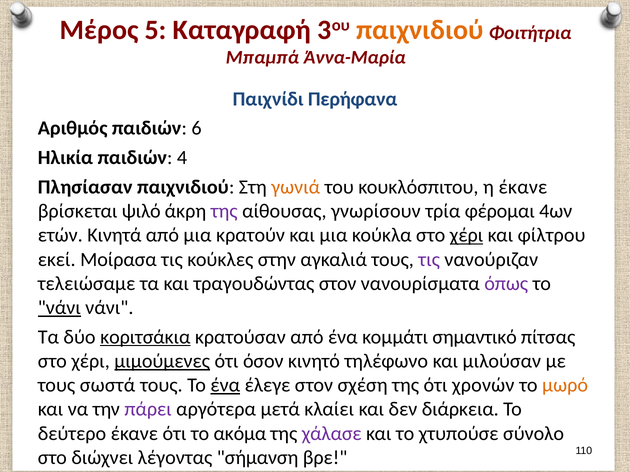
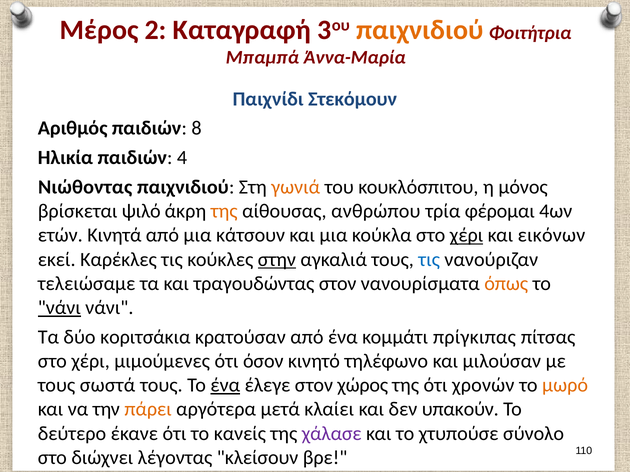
5: 5 -> 2
Περήφανα: Περήφανα -> Στεκόμουν
6: 6 -> 8
Πλησίασαν: Πλησίασαν -> Νιώθοντας
η έκανε: έκανε -> μόνος
της at (224, 211) colour: purple -> orange
γνωρίσουν: γνωρίσουν -> ανθρώπου
κρατούν: κρατούν -> κάτσουν
φίλτρου: φίλτρου -> εικόνων
Μοίρασα: Μοίρασα -> Καρέκλες
στην underline: none -> present
τις at (429, 260) colour: purple -> blue
όπως colour: purple -> orange
κοριτσάκια underline: present -> none
σημαντικό: σημαντικό -> πρίγκιπας
μιμούμενες underline: present -> none
σχέση: σχέση -> χώρος
πάρει colour: purple -> orange
διάρκεια: διάρκεια -> υπακούν
ακόμα: ακόμα -> κανείς
σήμανση: σήμανση -> κλείσουν
